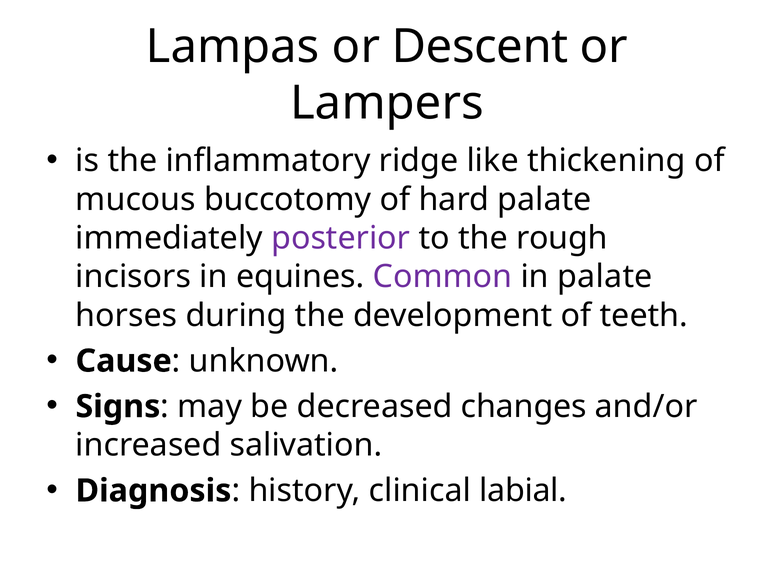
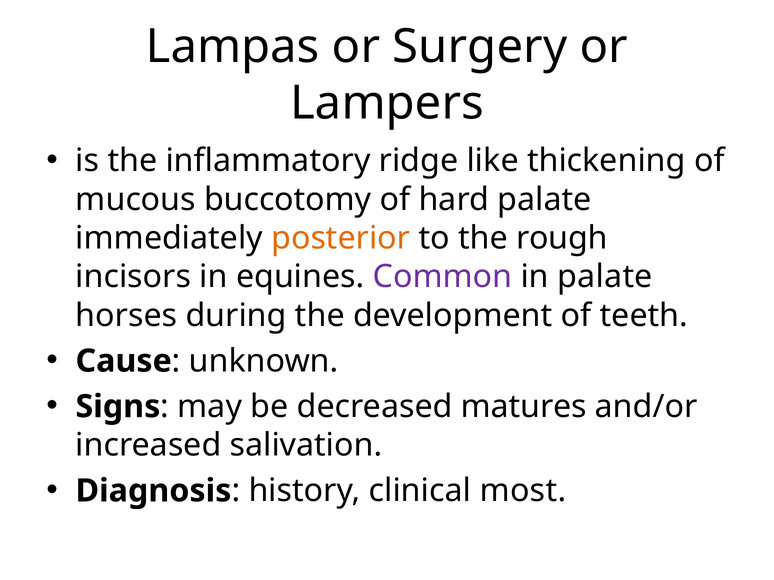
Descent: Descent -> Surgery
posterior colour: purple -> orange
changes: changes -> matures
labial: labial -> most
